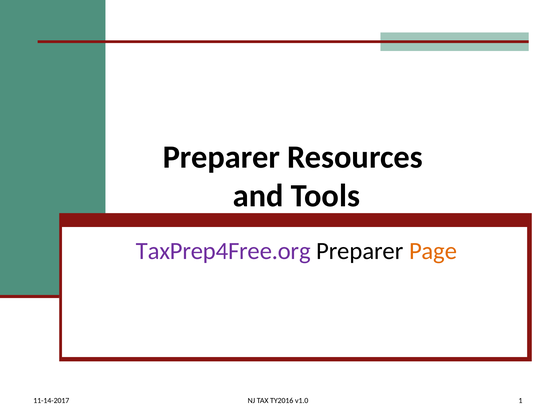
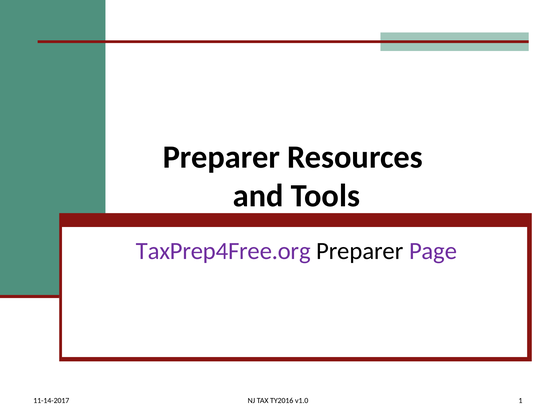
Page colour: orange -> purple
